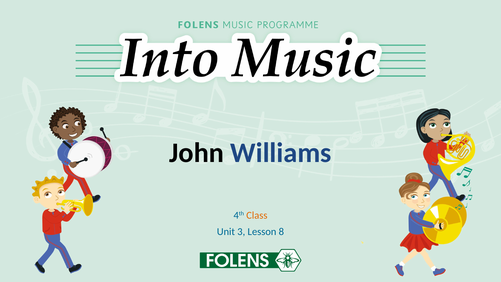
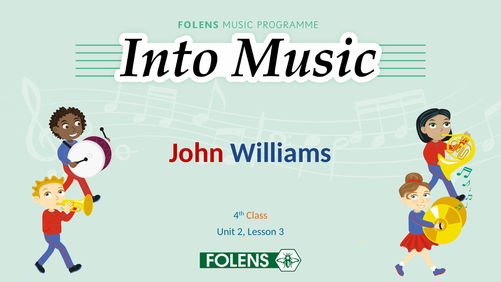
John colour: black -> red
3: 3 -> 2
8: 8 -> 3
